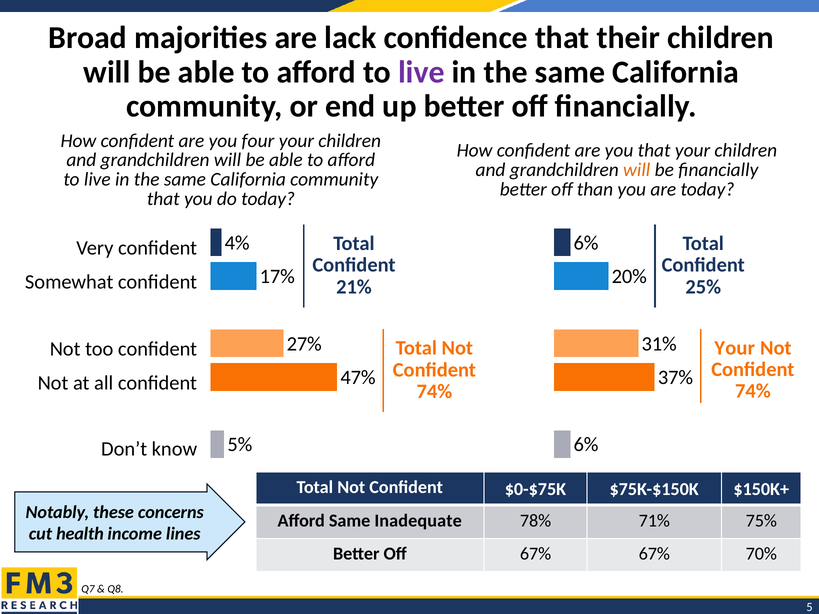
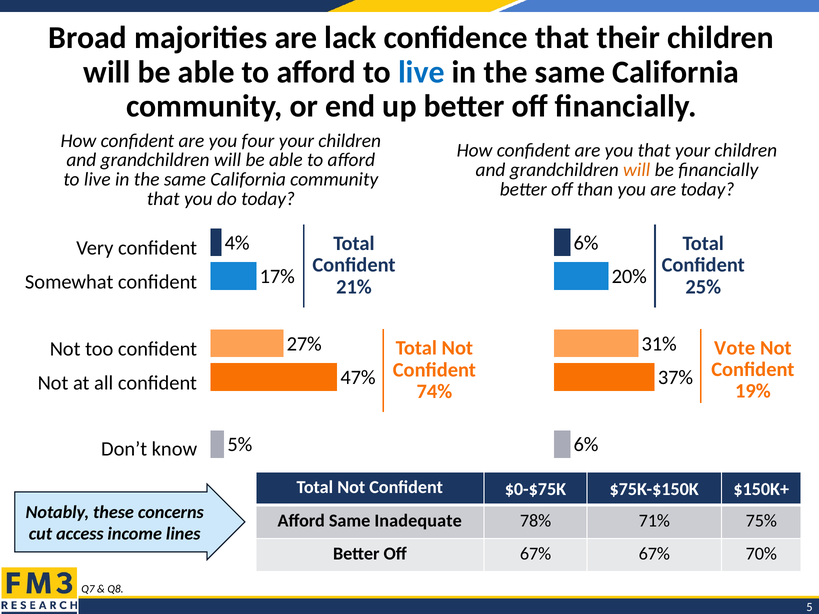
live at (421, 72) colour: purple -> blue
Your at (735, 348): Your -> Vote
74% at (753, 391): 74% -> 19%
health: health -> access
